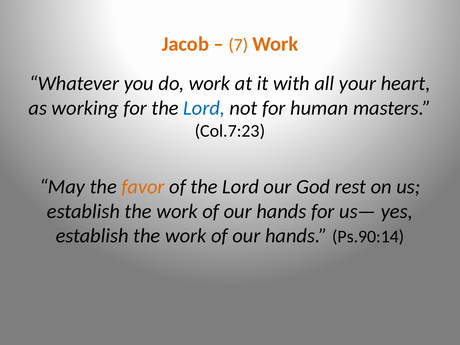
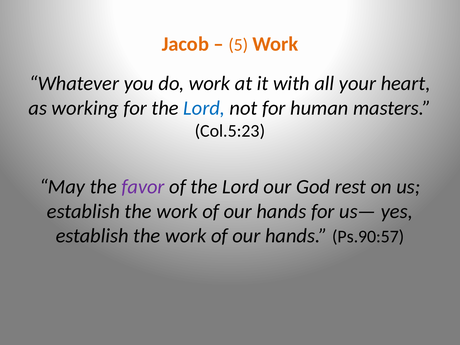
7: 7 -> 5
Col.7:23: Col.7:23 -> Col.5:23
favor colour: orange -> purple
Ps.90:14: Ps.90:14 -> Ps.90:57
